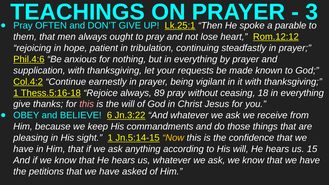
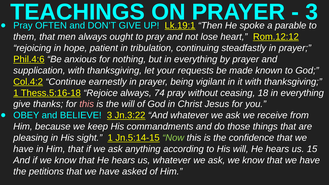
Lk.25:1: Lk.25:1 -> Lk.19:1
89: 89 -> 74
BELIEVE 6: 6 -> 3
Now colour: yellow -> light green
